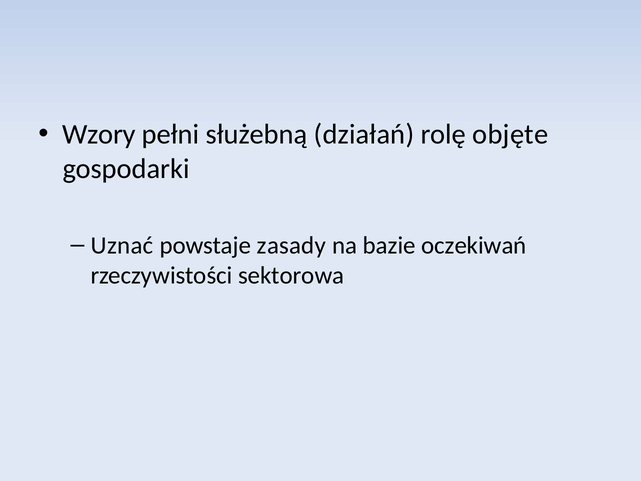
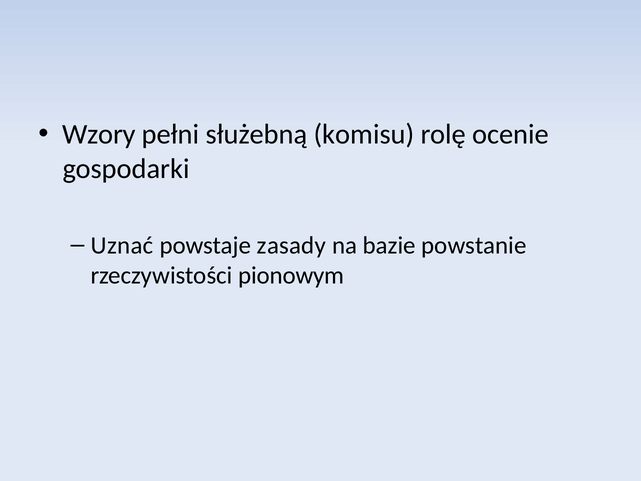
działań: działań -> komisu
objęte: objęte -> ocenie
oczekiwań: oczekiwań -> powstanie
sektorowa: sektorowa -> pionowym
